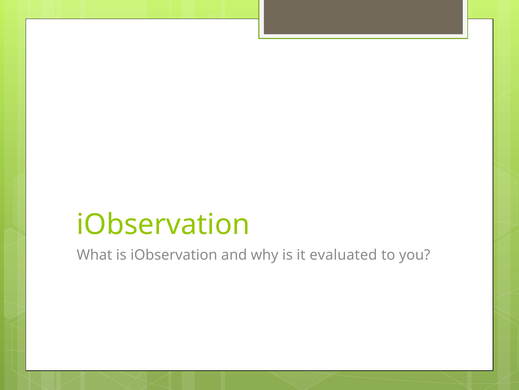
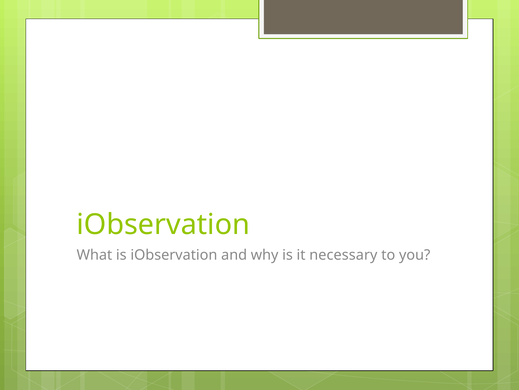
evaluated: evaluated -> necessary
